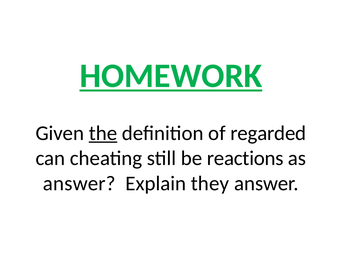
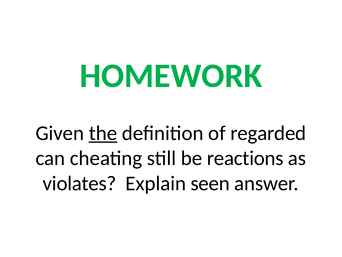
HOMEWORK underline: present -> none
answer at (79, 183): answer -> violates
they: they -> seen
